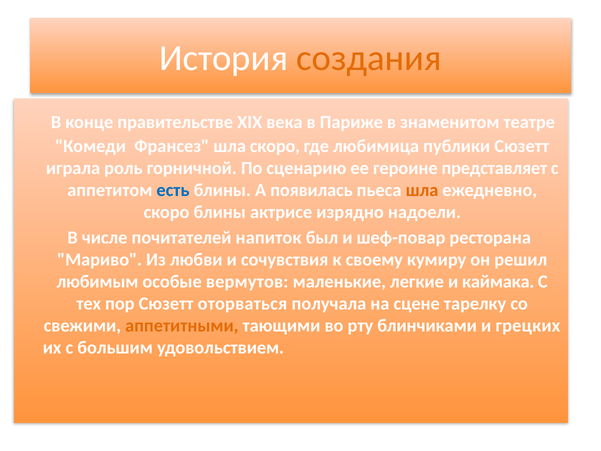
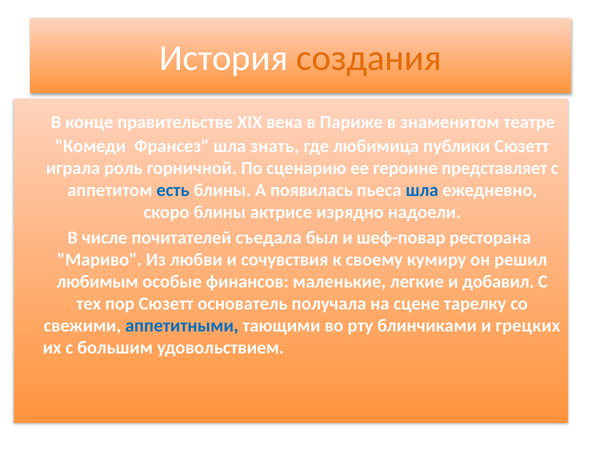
шла скоро: скоро -> знать
шла at (422, 190) colour: orange -> blue
напиток: напиток -> съедала
вермутов: вермутов -> финансов
каймака: каймака -> добавил
оторваться: оторваться -> основатель
аппетитными colour: orange -> blue
